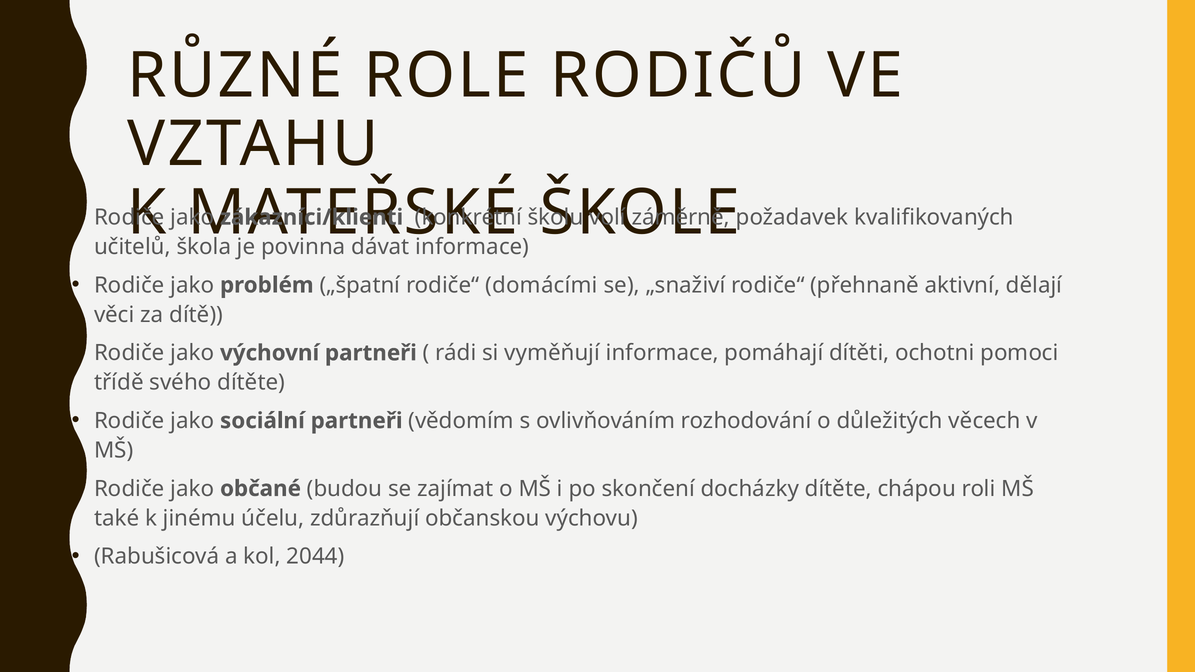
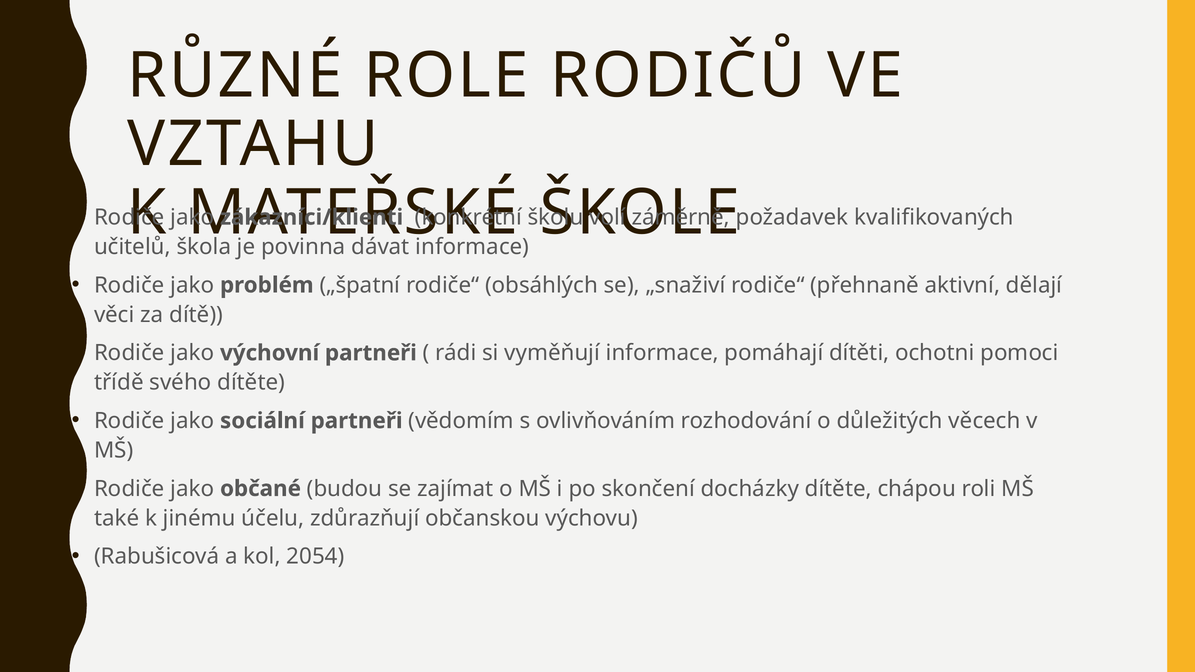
domácími: domácími -> obsáhlých
2044: 2044 -> 2054
